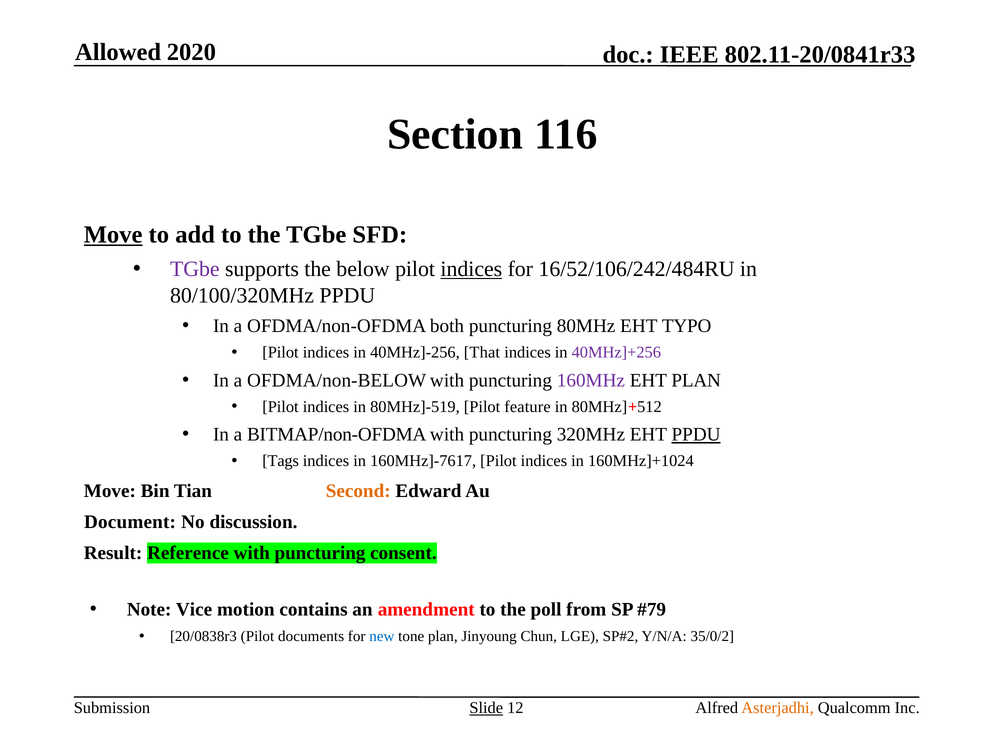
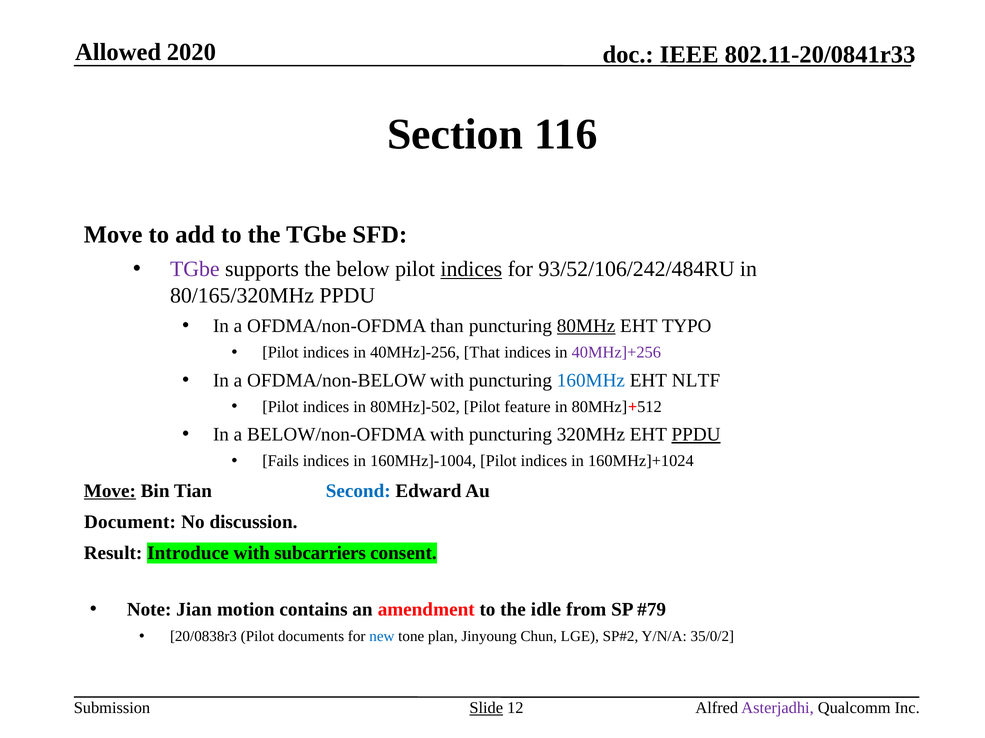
Move at (113, 235) underline: present -> none
16/52/106/242/484RU: 16/52/106/242/484RU -> 93/52/106/242/484RU
80/100/320MHz: 80/100/320MHz -> 80/165/320MHz
both: both -> than
80MHz underline: none -> present
160MHz colour: purple -> blue
EHT PLAN: PLAN -> NLTF
80MHz]-519: 80MHz]-519 -> 80MHz]-502
BITMAP/non-OFDMA: BITMAP/non-OFDMA -> BELOW/non-OFDMA
Tags: Tags -> Fails
160MHz]-7617: 160MHz]-7617 -> 160MHz]-1004
Move at (110, 491) underline: none -> present
Second colour: orange -> blue
Reference: Reference -> Introduce
puncturing at (320, 554): puncturing -> subcarriers
Vice: Vice -> Jian
poll: poll -> idle
Asterjadhi colour: orange -> purple
